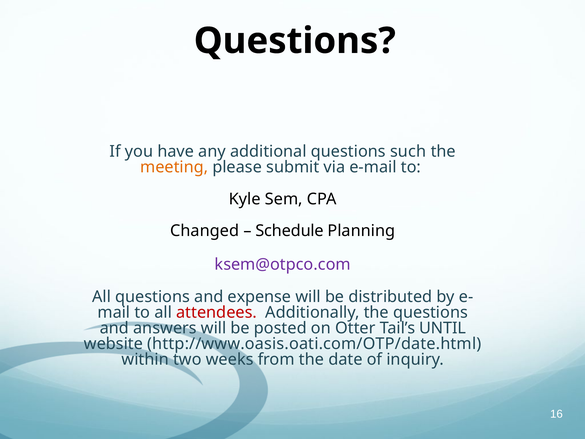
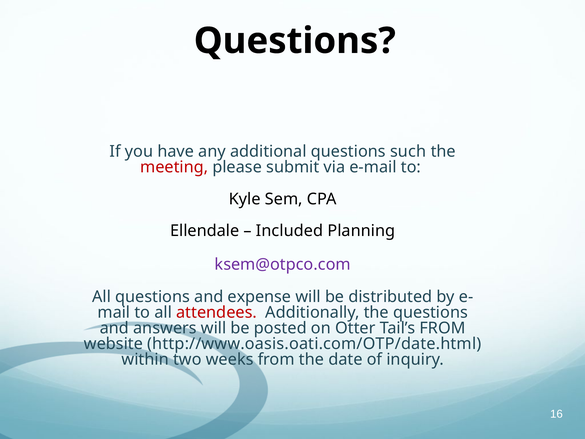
meeting colour: orange -> red
Changed: Changed -> Ellendale
Schedule: Schedule -> Included
Tail’s UNTIL: UNTIL -> FROM
